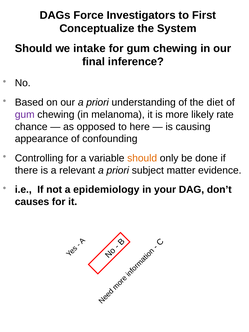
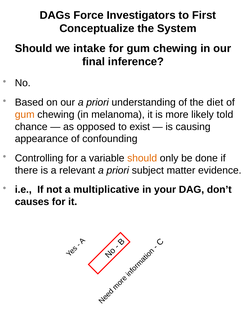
gum at (25, 114) colour: purple -> orange
rate: rate -> told
here: here -> exist
epidemiology: epidemiology -> multiplicative
